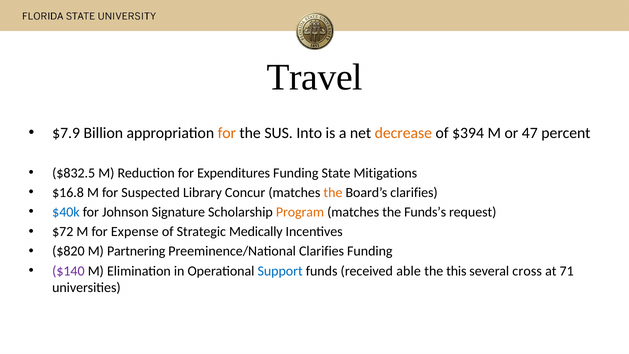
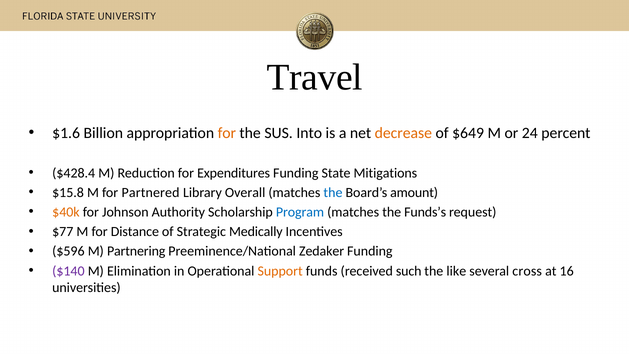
$7.9: $7.9 -> $1.6
$394: $394 -> $649
47: 47 -> 24
$832.5: $832.5 -> $428.4
$16.8: $16.8 -> $15.8
Suspected: Suspected -> Partnered
Concur: Concur -> Overall
the at (333, 193) colour: orange -> blue
Board’s clarifies: clarifies -> amount
$40k colour: blue -> orange
Signature: Signature -> Authority
Program colour: orange -> blue
$72: $72 -> $77
Expense: Expense -> Distance
$820: $820 -> $596
Preeminence/National Clarifies: Clarifies -> Zedaker
Support colour: blue -> orange
able: able -> such
this: this -> like
71: 71 -> 16
